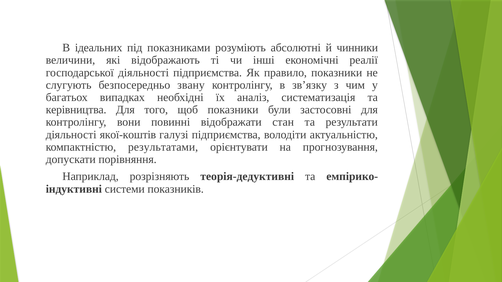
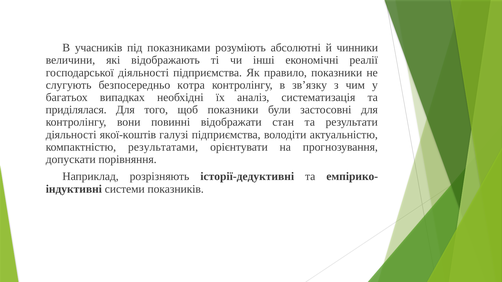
ідеальних: ідеальних -> учасників
звану: звану -> котра
керівництва: керівництва -> приділялася
теорія-дедуктивні: теорія-дедуктивні -> історії-дедуктивні
